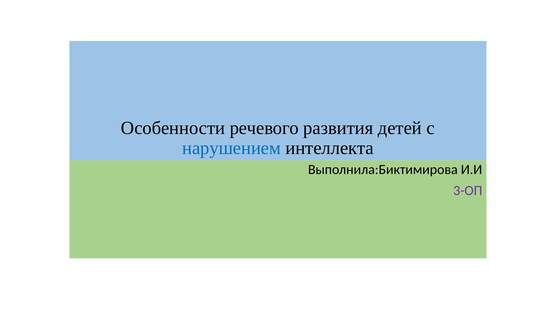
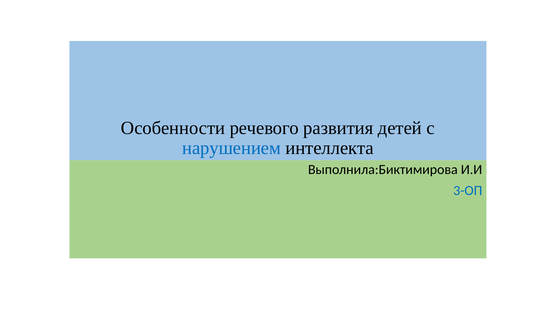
3-ОП colour: purple -> blue
